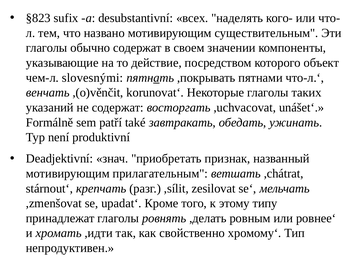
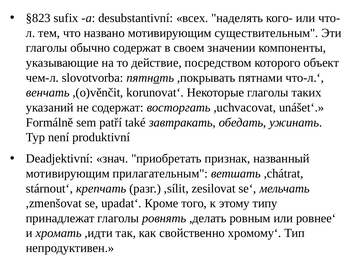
slovesnými: slovesnými -> slovotvorba
